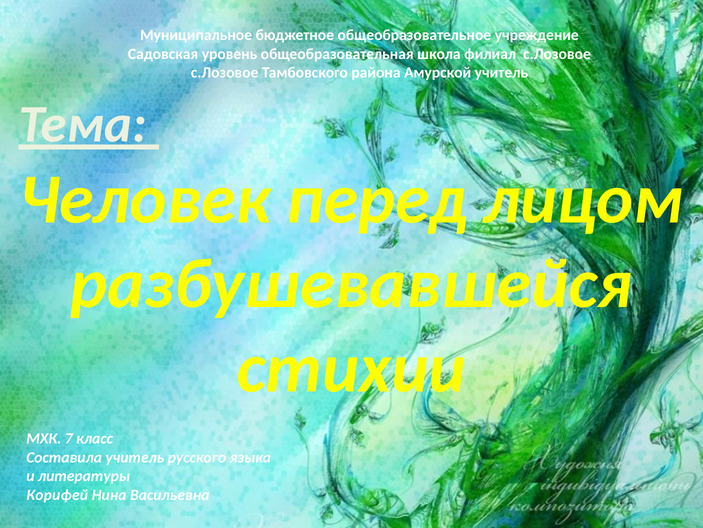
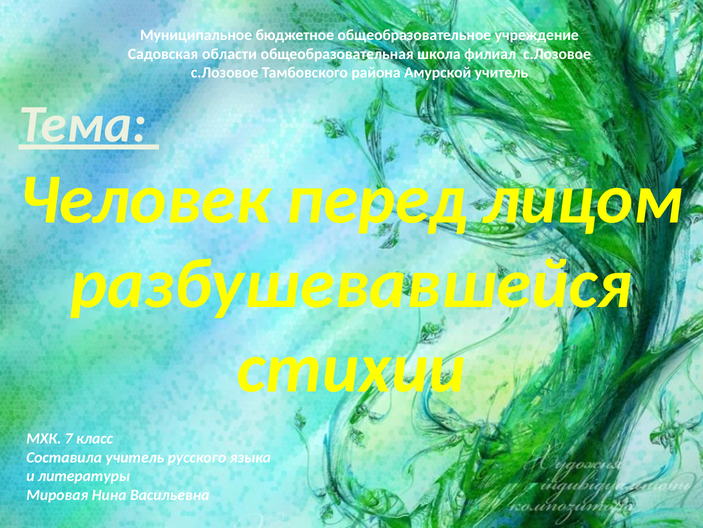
уровень: уровень -> области
Корифей: Корифей -> Мировая
